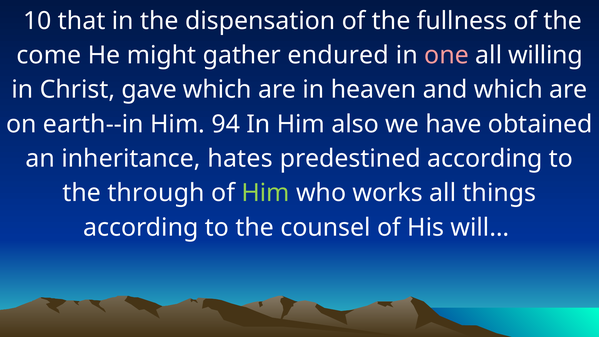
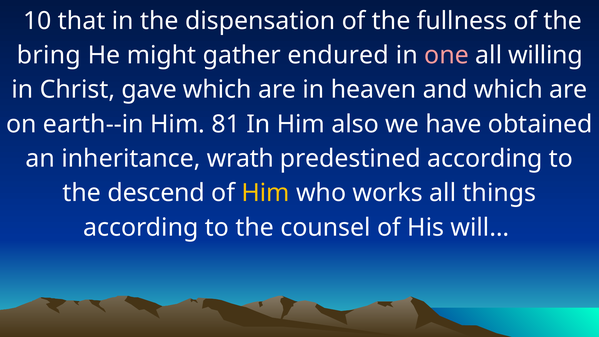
come: come -> bring
94: 94 -> 81
hates: hates -> wrath
through: through -> descend
Him at (266, 193) colour: light green -> yellow
